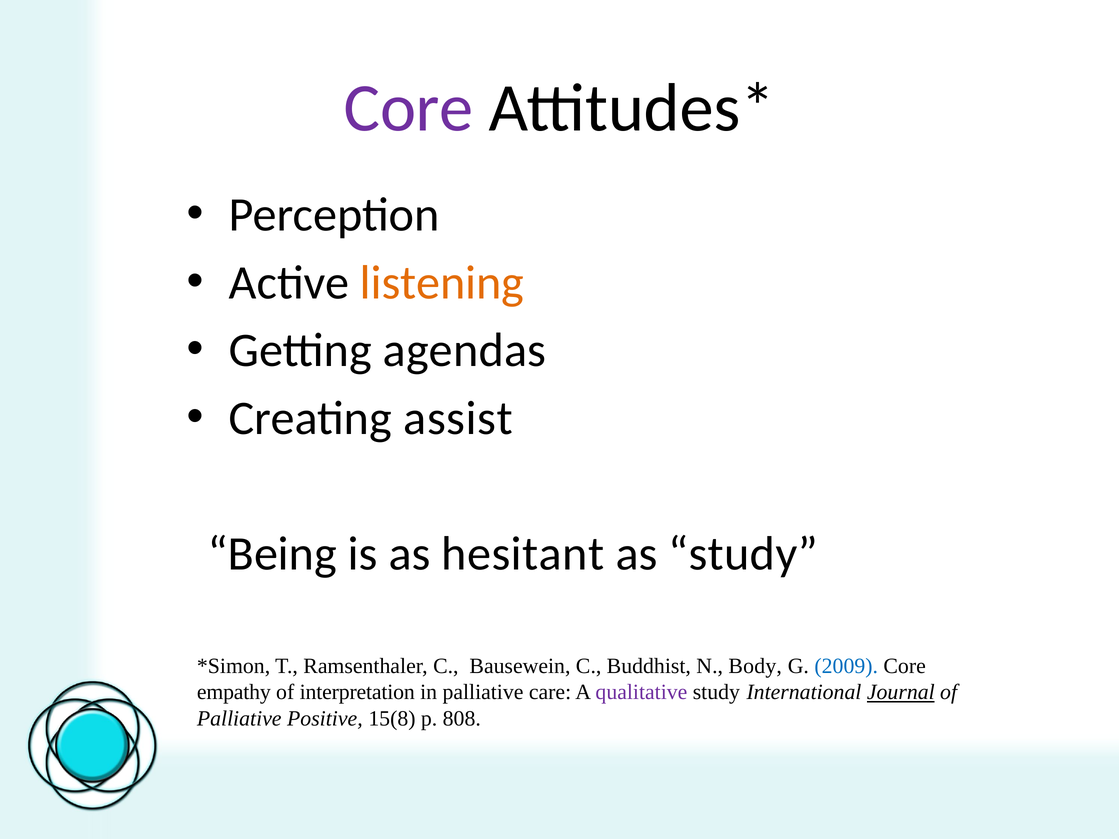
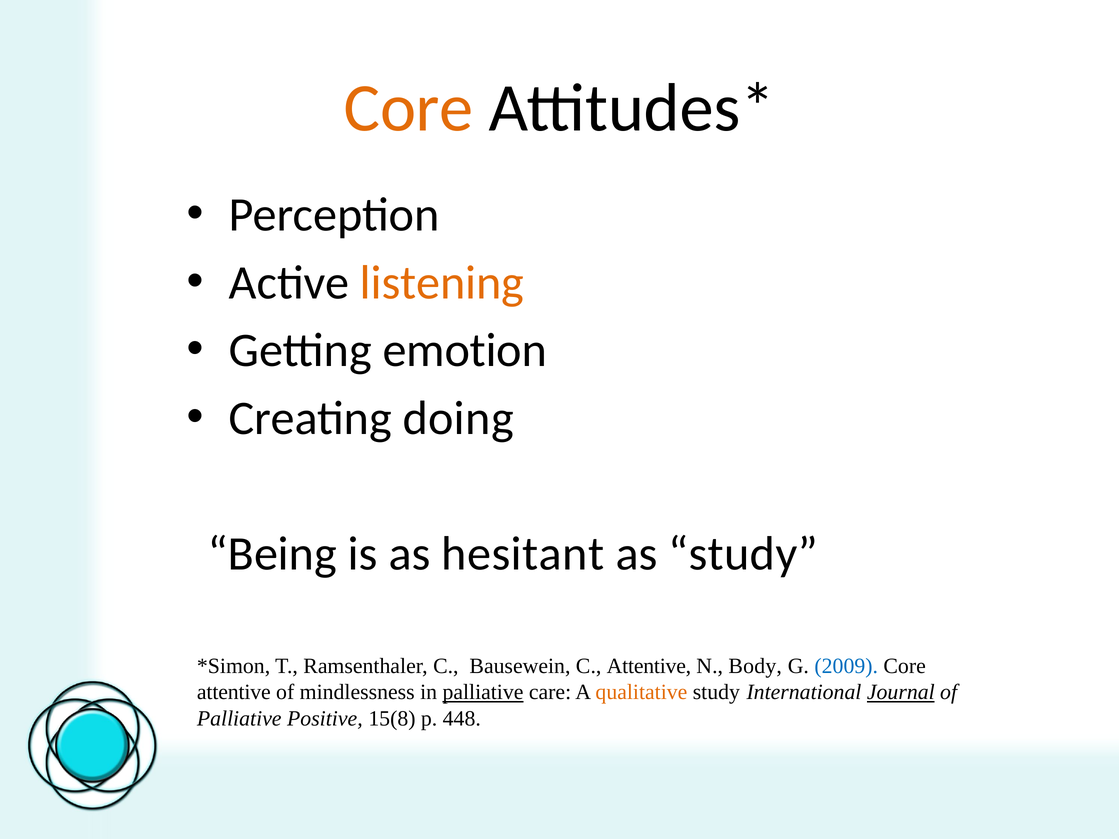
Core at (409, 108) colour: purple -> orange
agendas: agendas -> emotion
assist: assist -> doing
C Buddhist: Buddhist -> Attentive
empathy at (234, 693): empathy -> attentive
interpretation: interpretation -> mindlessness
palliative at (483, 693) underline: none -> present
qualitative colour: purple -> orange
808: 808 -> 448
